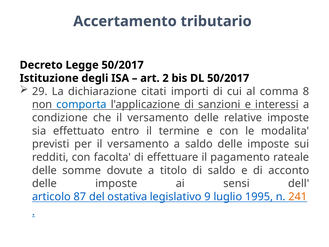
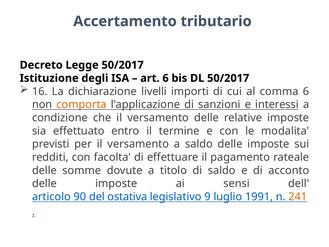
art 2: 2 -> 6
29: 29 -> 16
citati: citati -> livelli
comma 8: 8 -> 6
comporta colour: blue -> orange
87: 87 -> 90
1995: 1995 -> 1991
